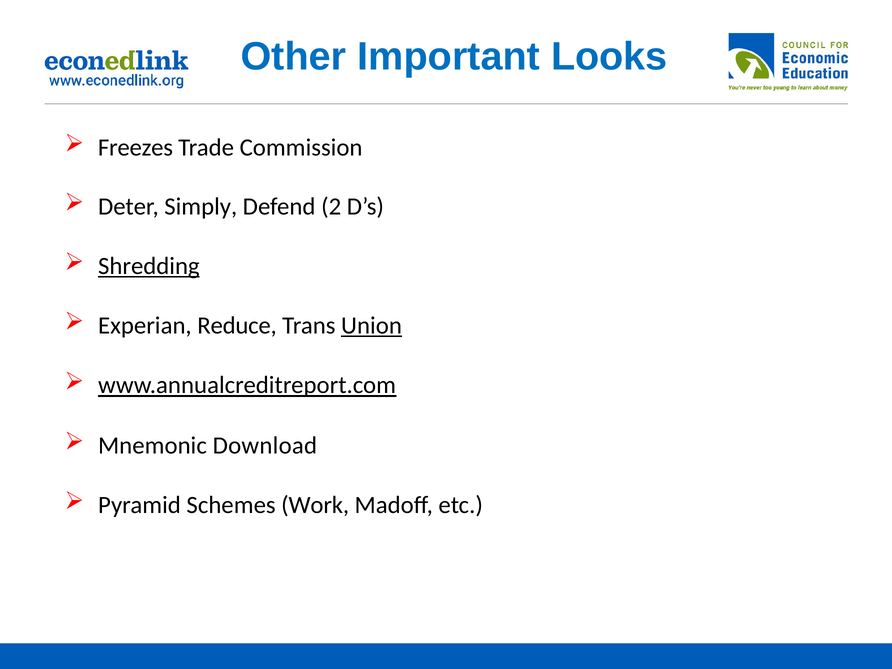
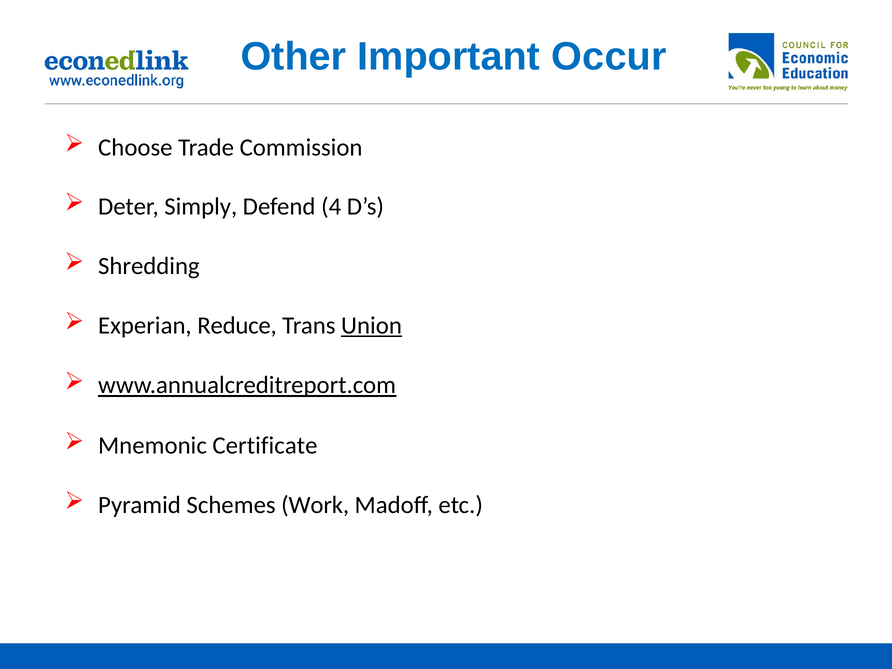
Looks: Looks -> Occur
Freezes: Freezes -> Choose
2: 2 -> 4
Shredding underline: present -> none
Download: Download -> Certificate
